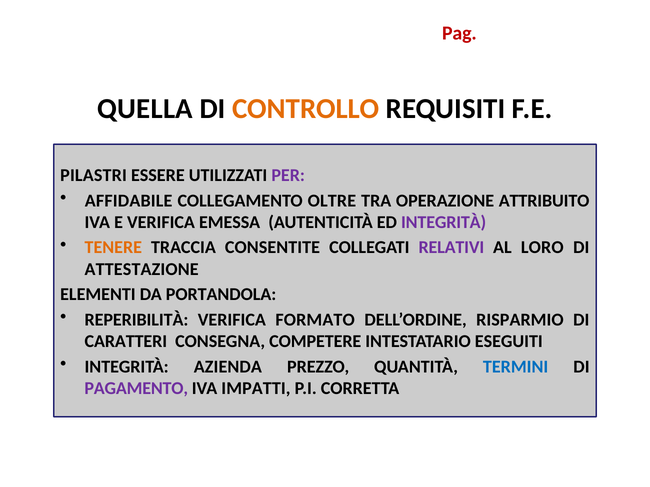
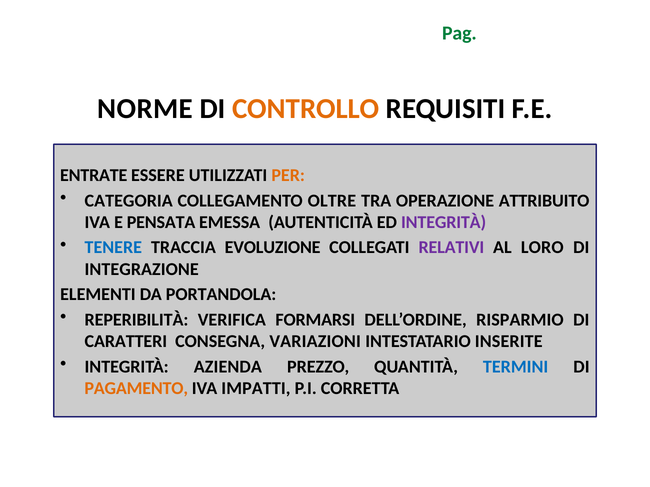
Pag colour: red -> green
QUELLA: QUELLA -> NORME
PILASTRI: PILASTRI -> ENTRATE
PER colour: purple -> orange
AFFIDABILE: AFFIDABILE -> CATEGORIA
E VERIFICA: VERIFICA -> PENSATA
TENERE colour: orange -> blue
CONSENTITE: CONSENTITE -> EVOLUZIONE
ATTESTAZIONE: ATTESTAZIONE -> INTEGRAZIONE
FORMATO: FORMATO -> FORMARSI
COMPETERE: COMPETERE -> VARIAZIONI
ESEGUITI: ESEGUITI -> INSERITE
PAGAMENTO colour: purple -> orange
